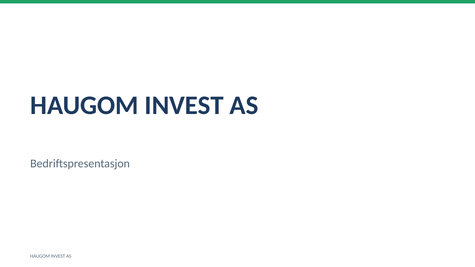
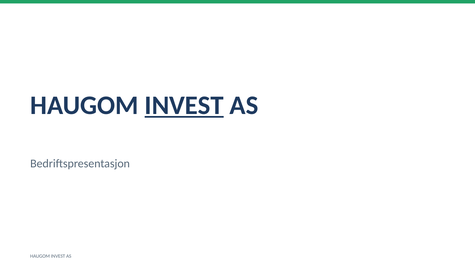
INVEST at (184, 105) underline: none -> present
